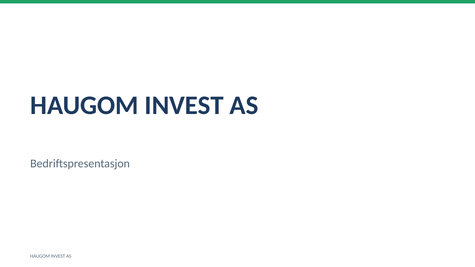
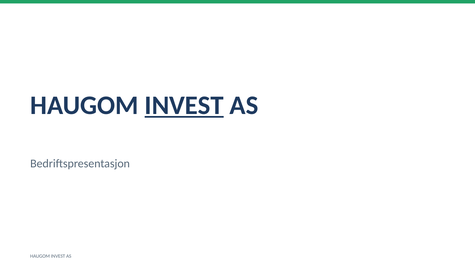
INVEST at (184, 105) underline: none -> present
